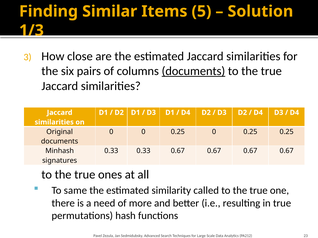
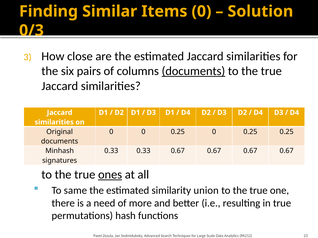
Items 5: 5 -> 0
1/3: 1/3 -> 0/3
ones underline: none -> present
called: called -> union
